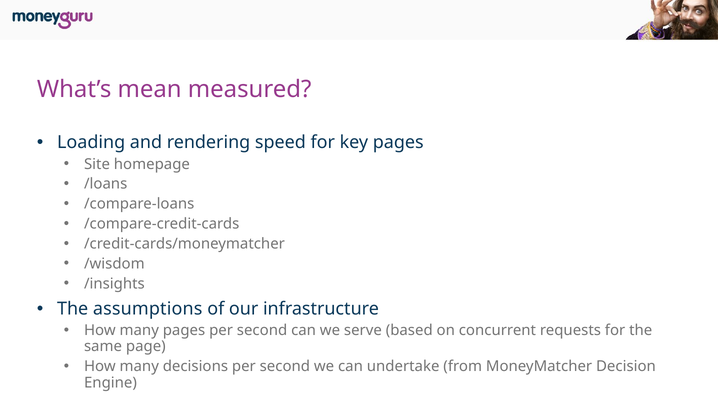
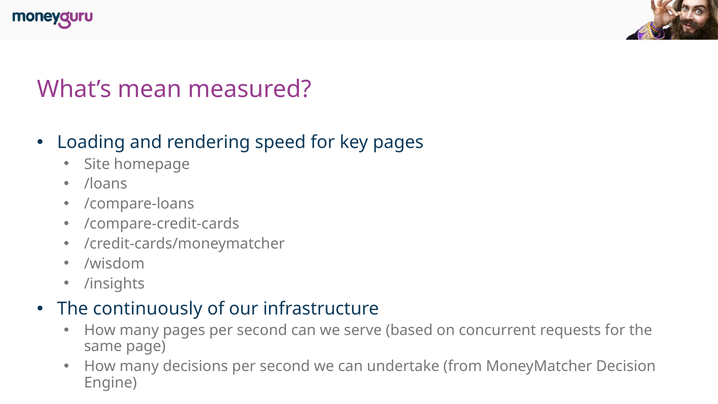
assumptions: assumptions -> continuously
